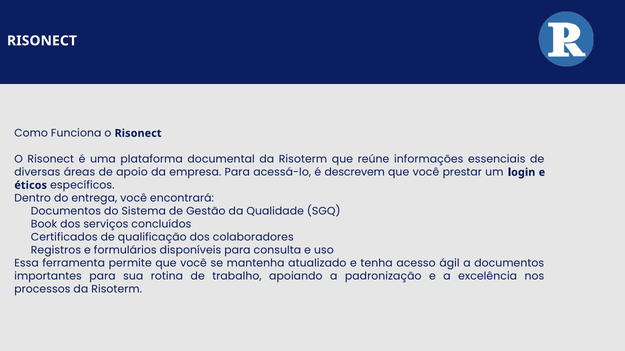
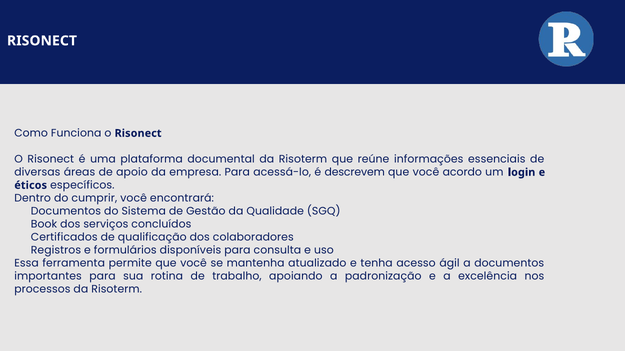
prestar: prestar -> acordo
entrega: entrega -> cumprir
